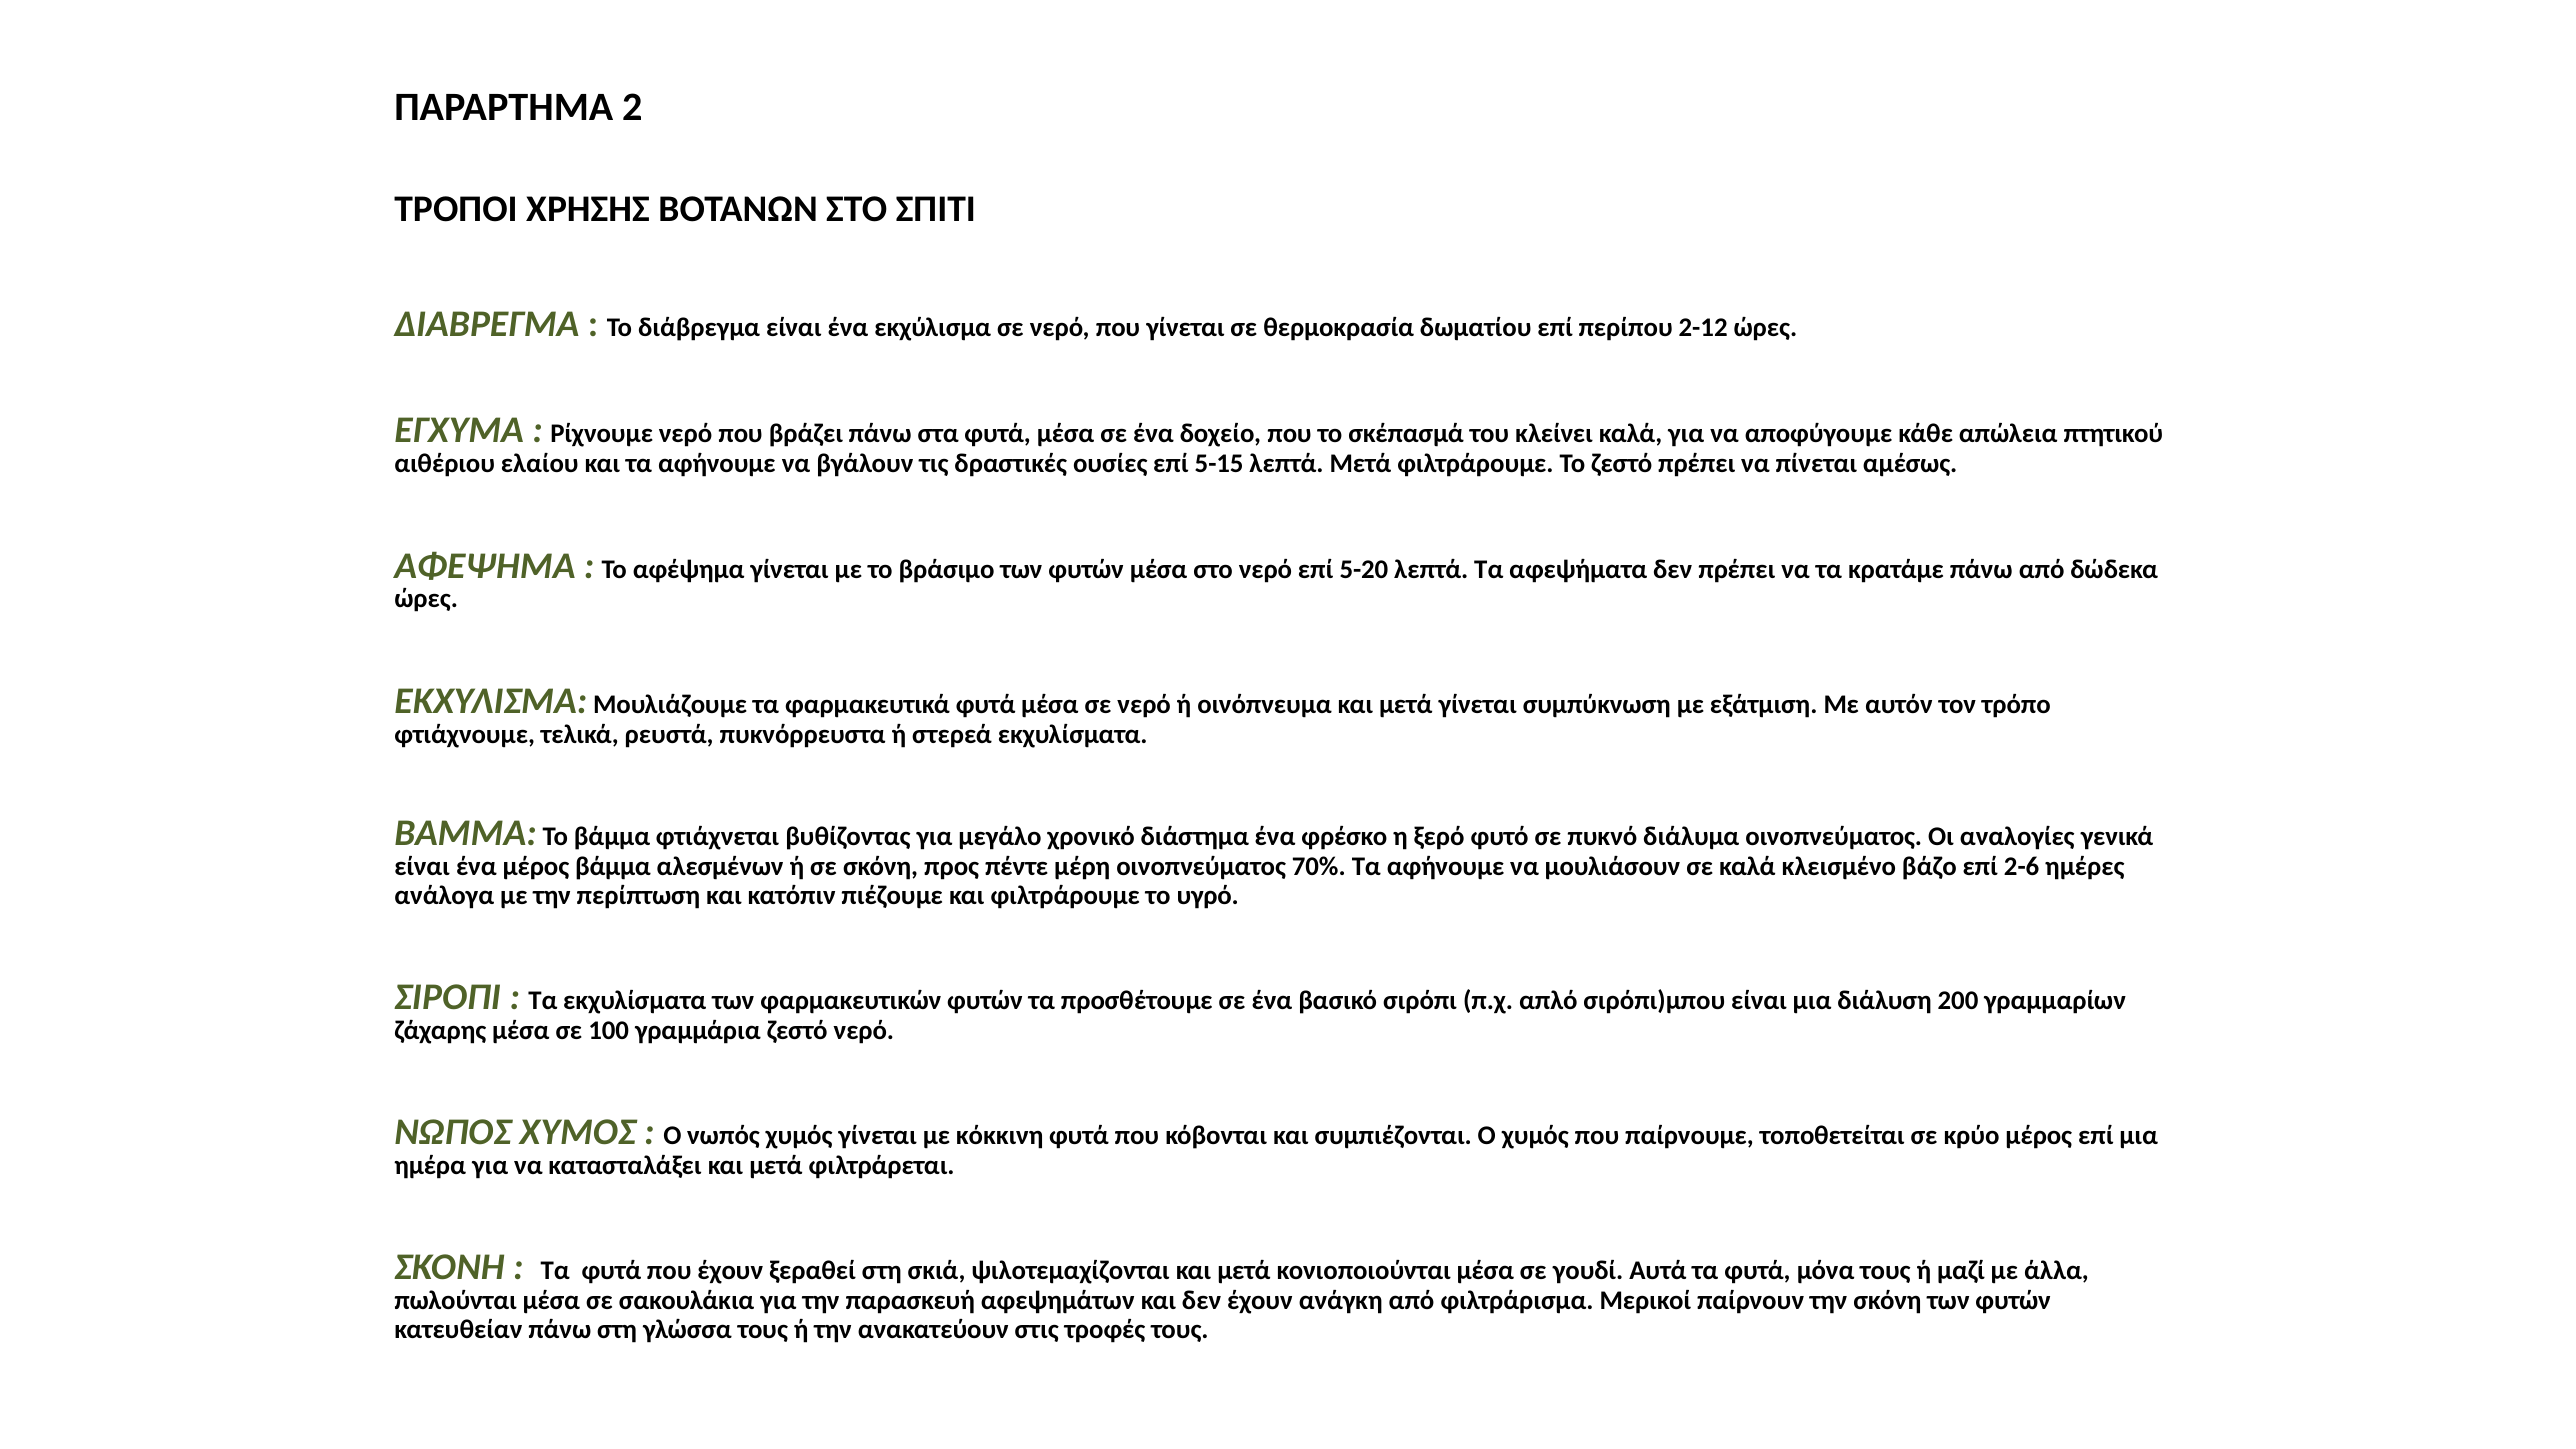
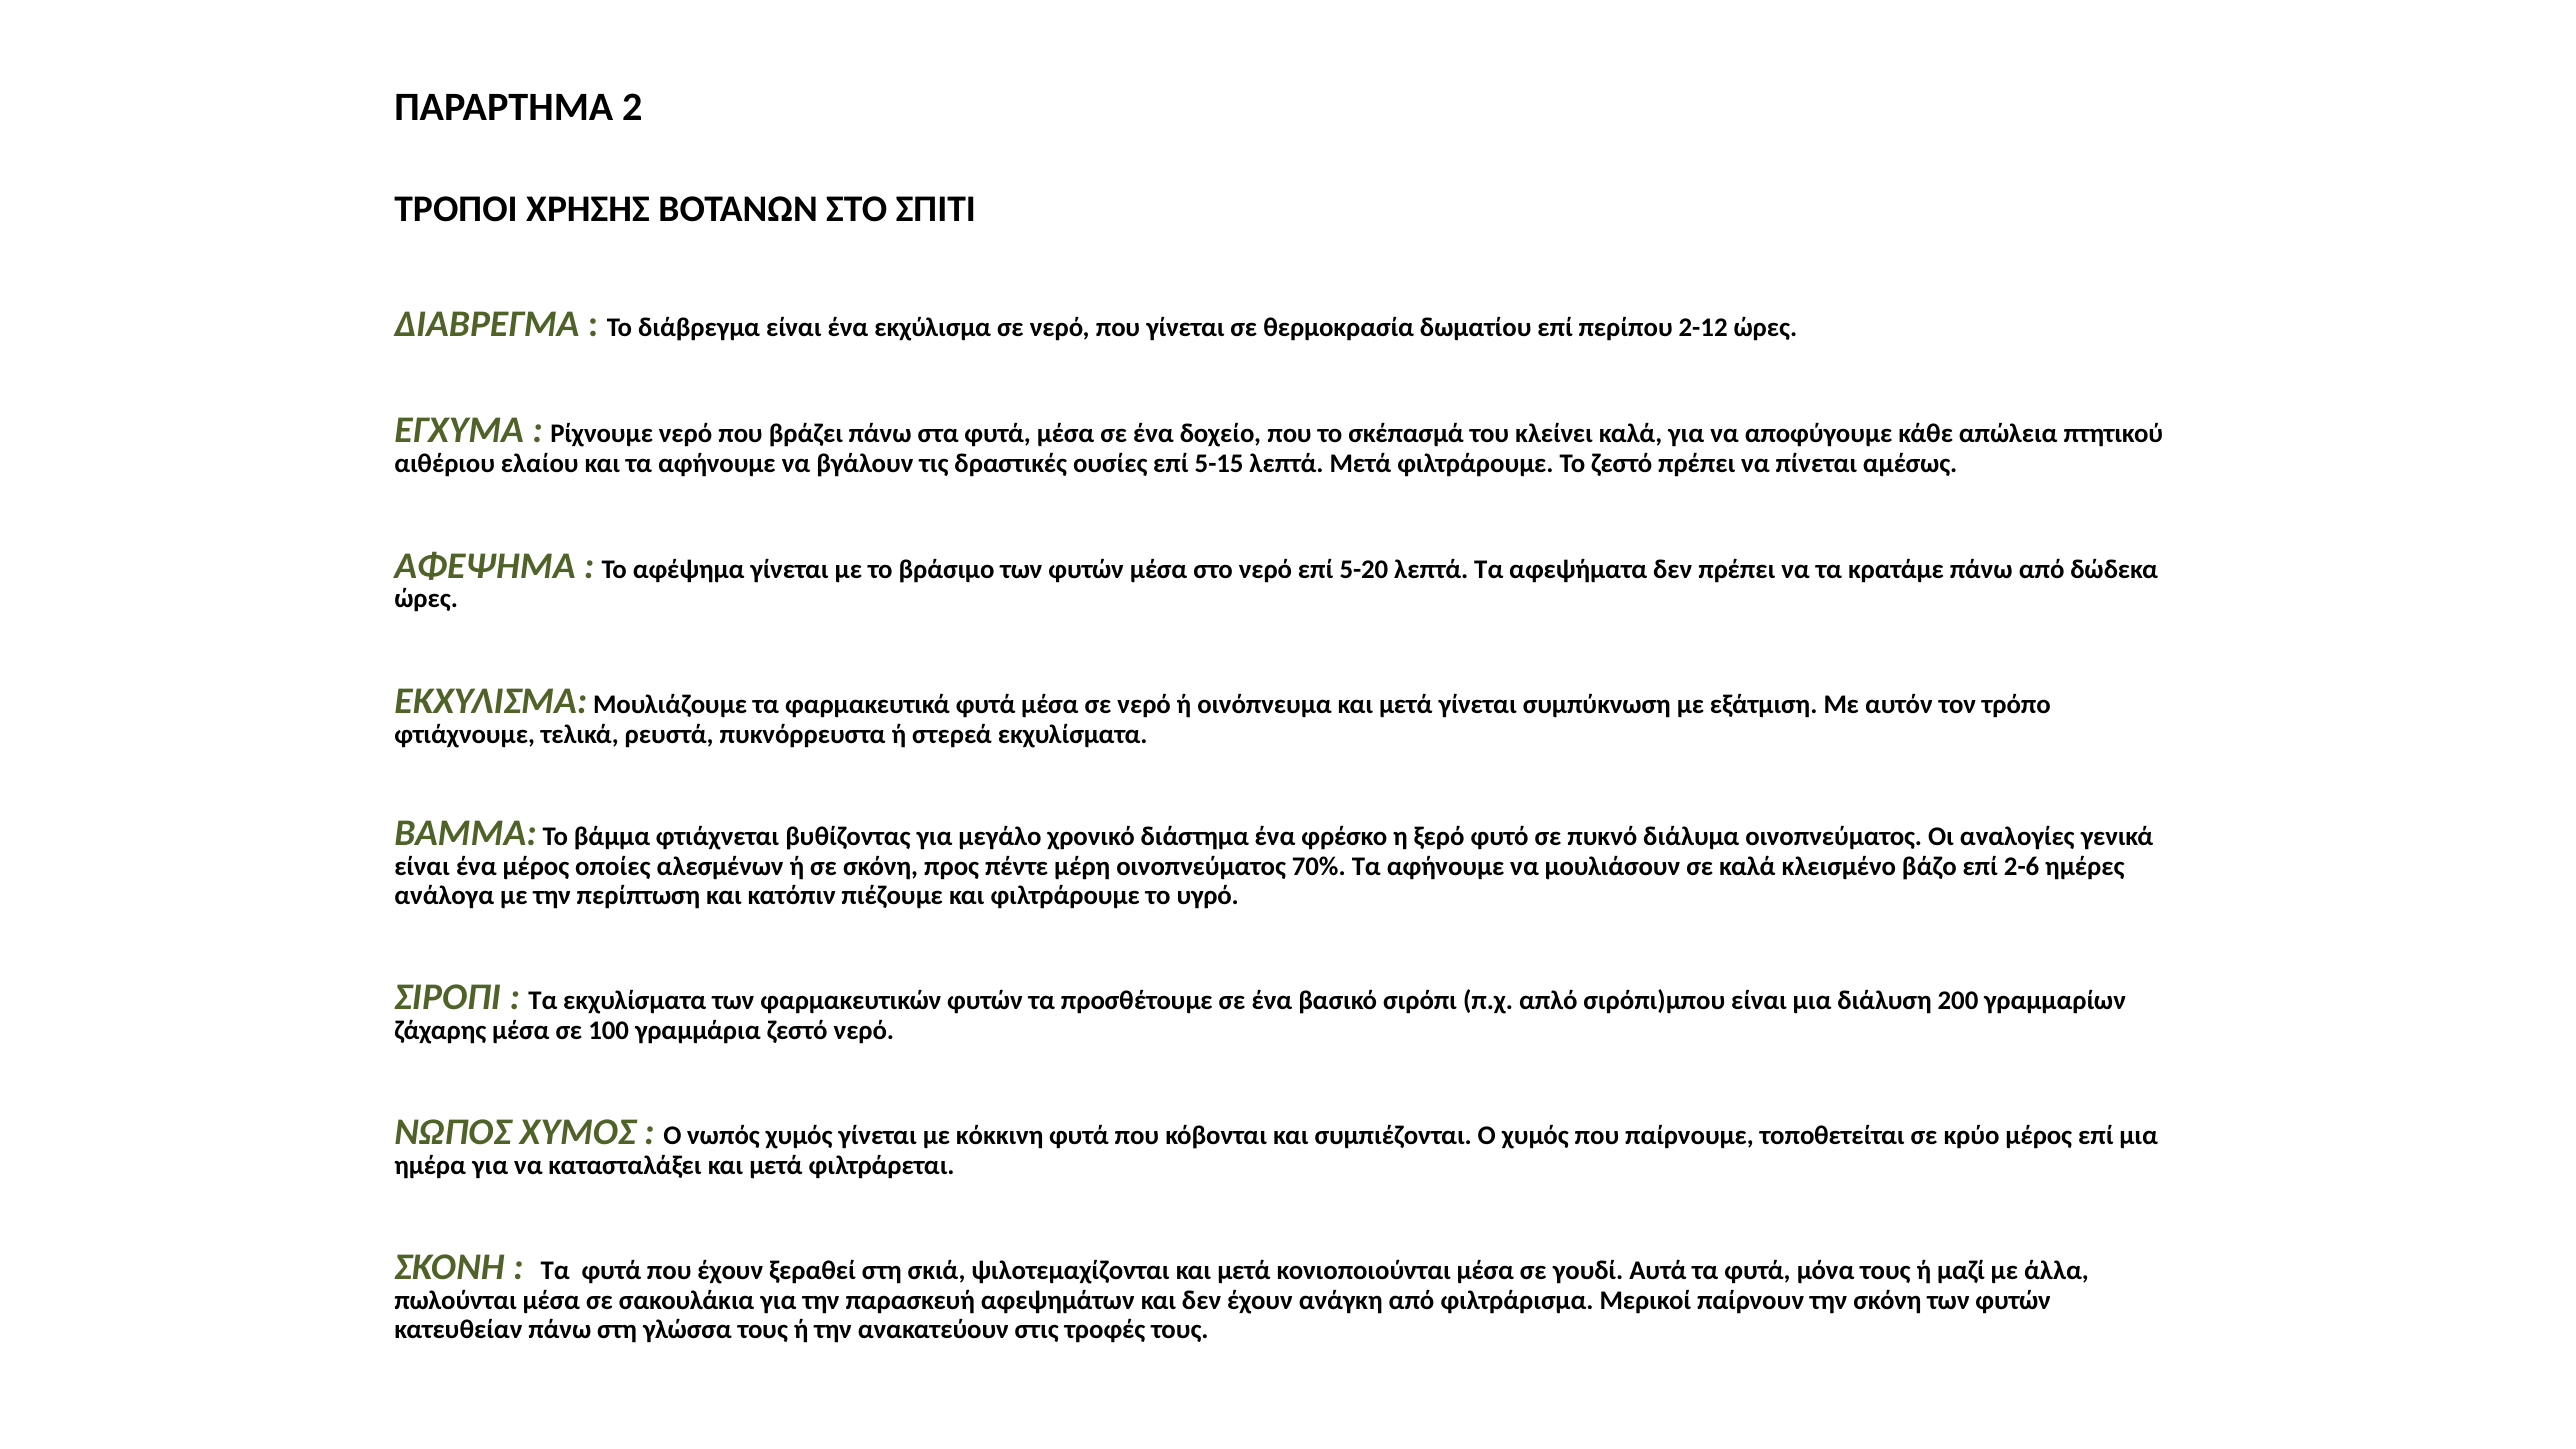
μέρος βάμμα: βάμμα -> οποίες
